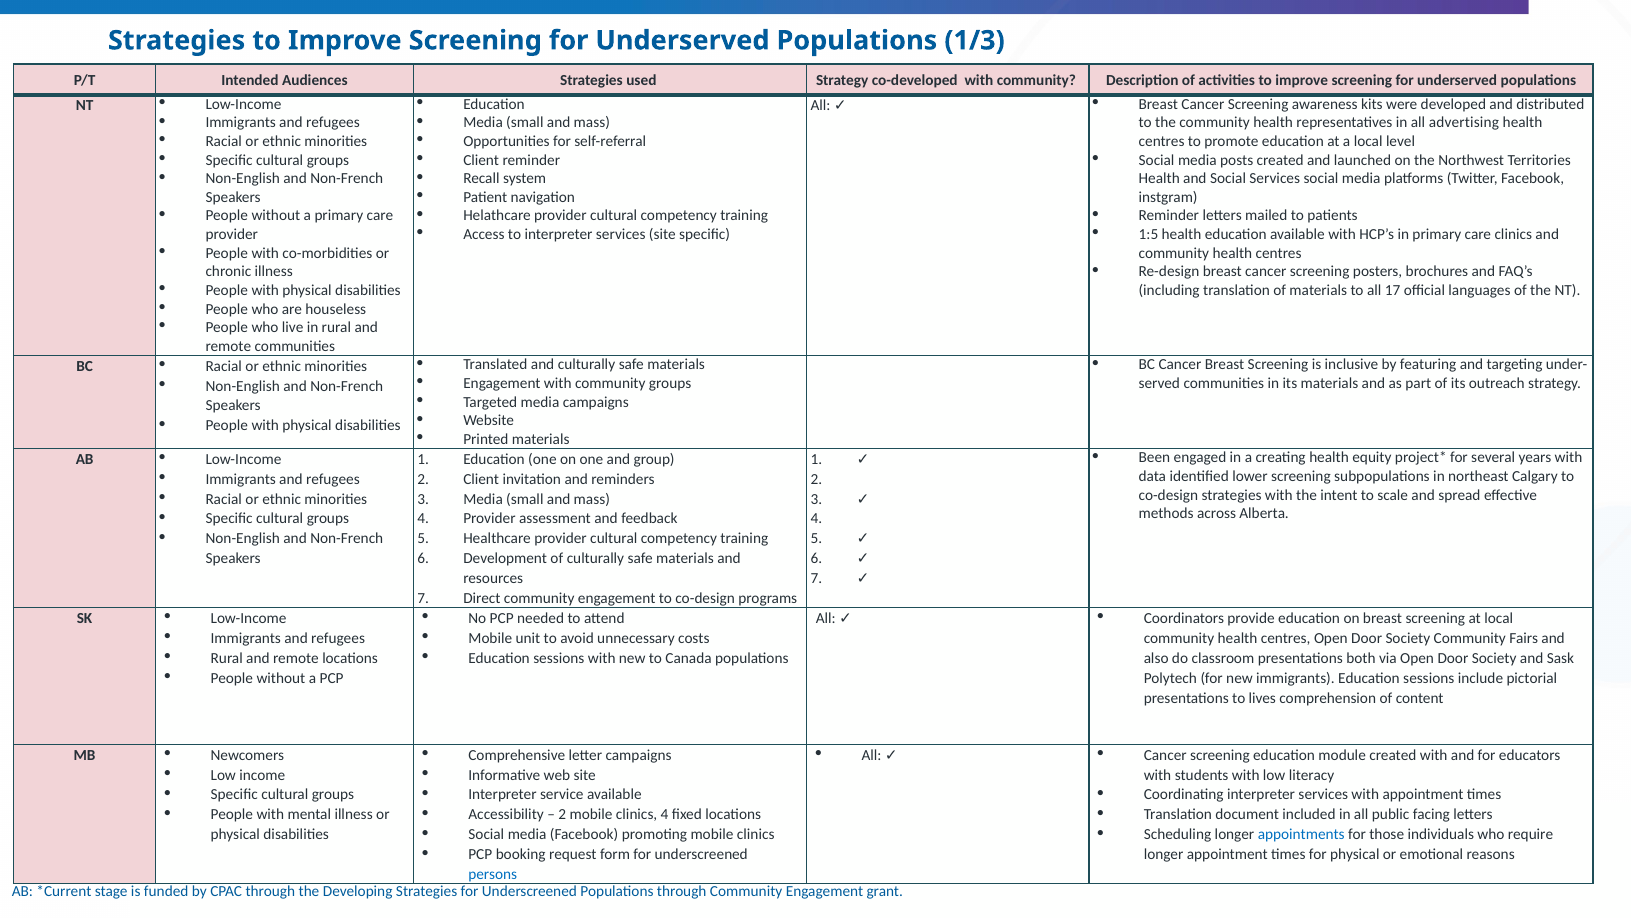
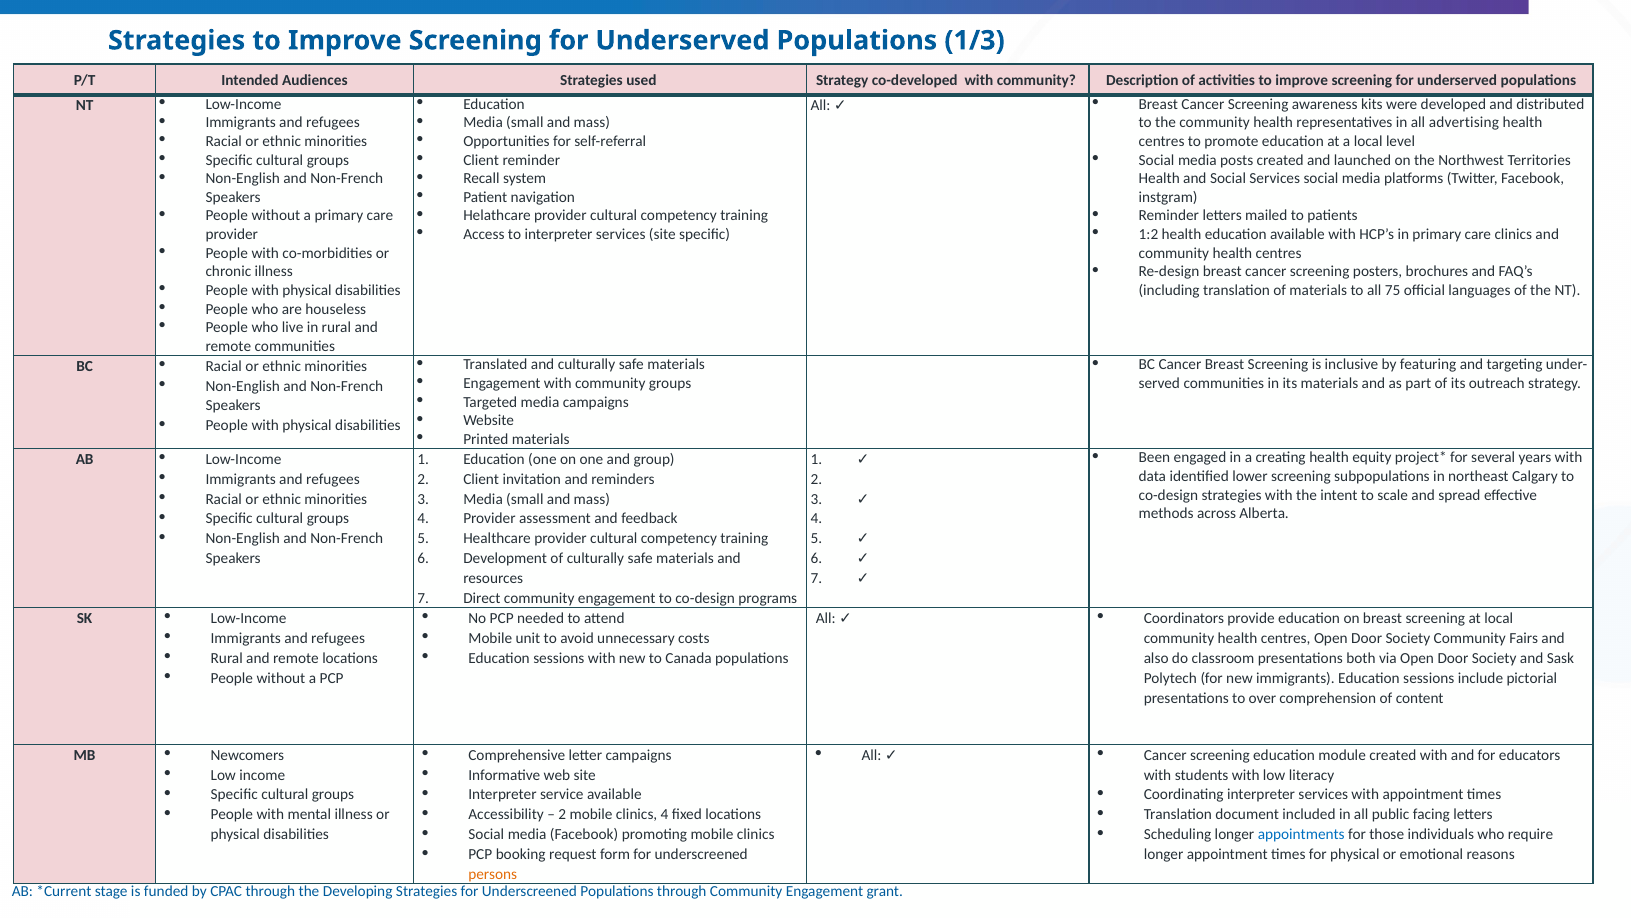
1:5: 1:5 -> 1:2
17: 17 -> 75
lives: lives -> over
persons colour: blue -> orange
